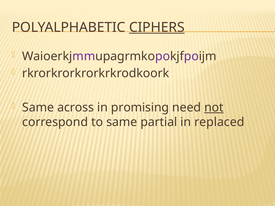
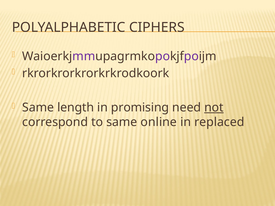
CIPHERS underline: present -> none
across: across -> length
partial: partial -> online
